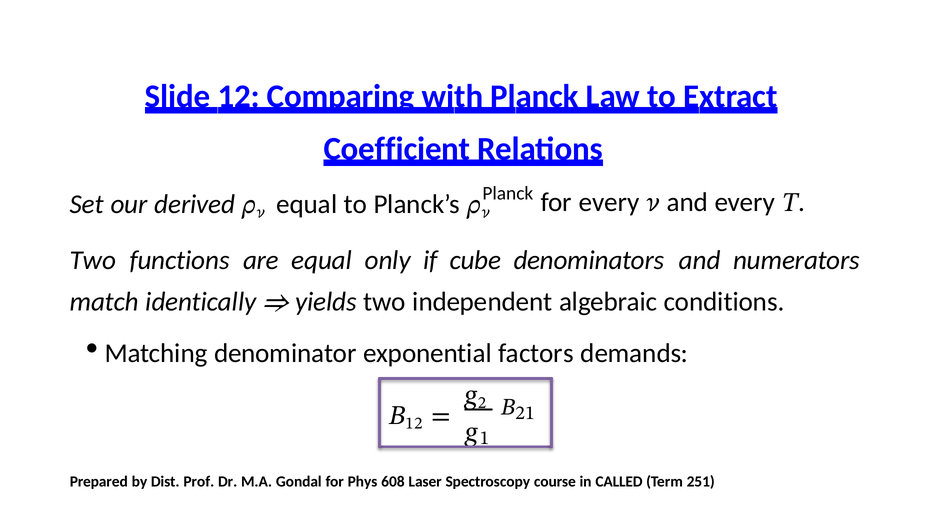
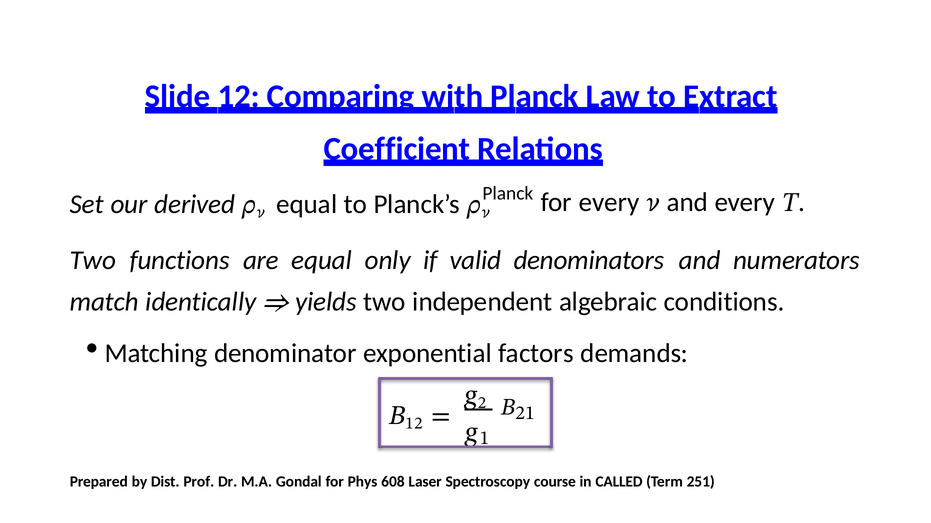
cube: cube -> valid
